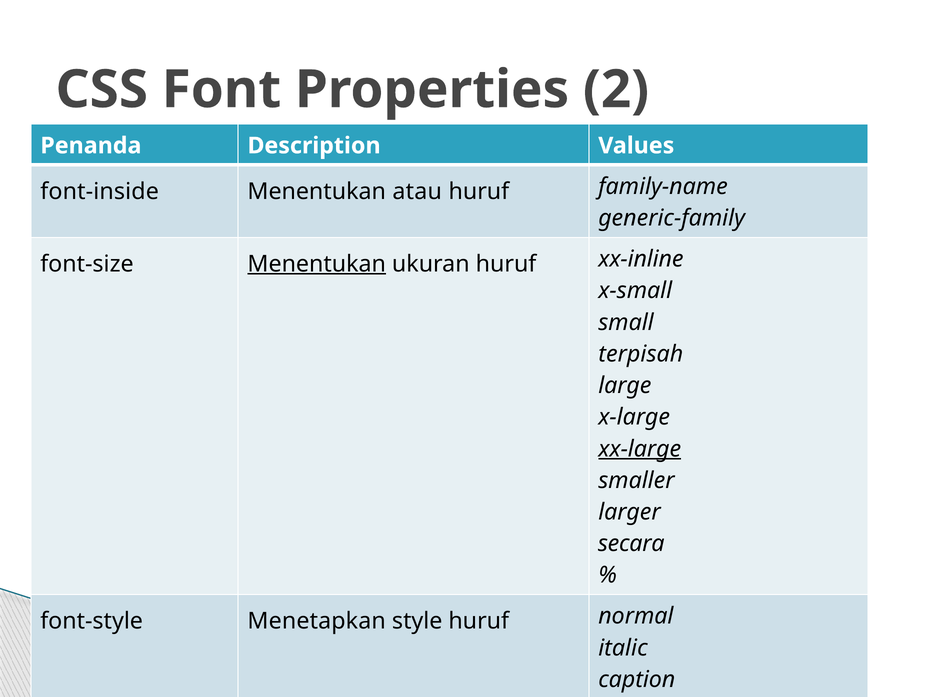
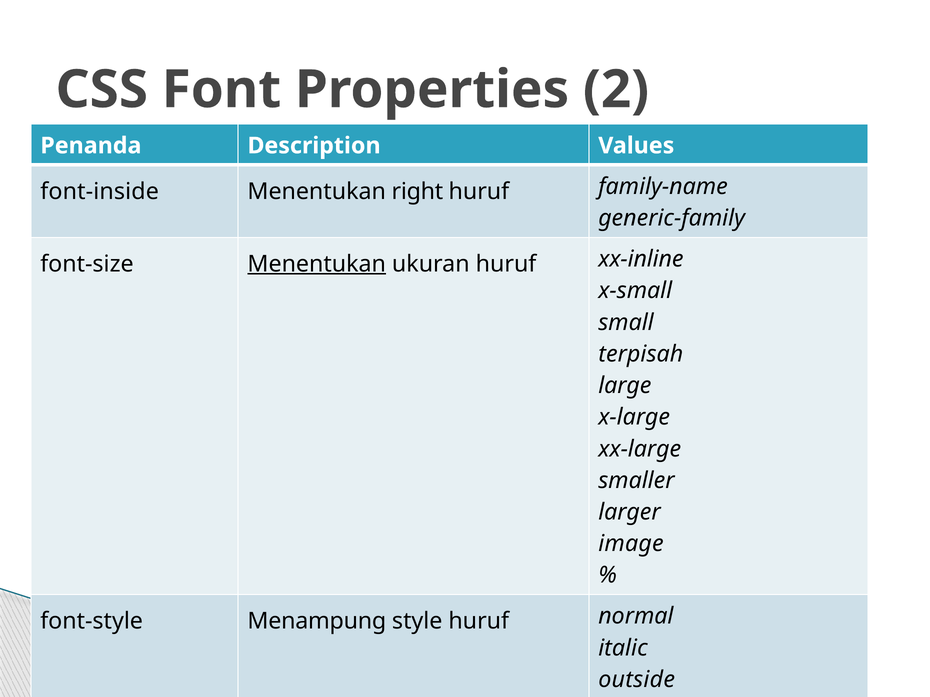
atau: atau -> right
xx-large underline: present -> none
secara: secara -> image
Menetapkan: Menetapkan -> Menampung
caption: caption -> outside
